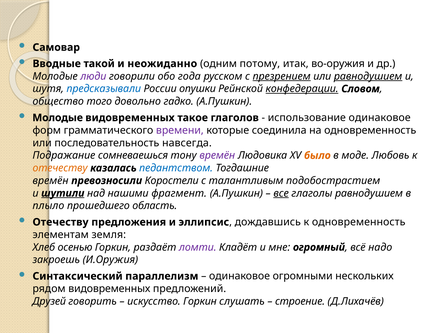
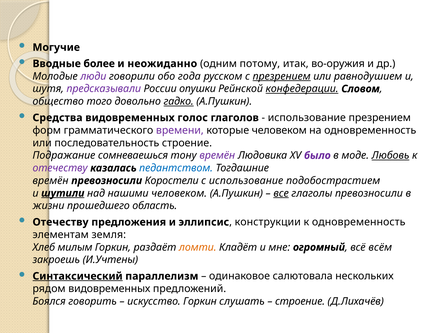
Самовар: Самовар -> Могучие
такой: такой -> более
равнодушием at (368, 76) underline: present -> none
предсказывали colour: blue -> purple
гадко underline: none -> present
Молодые at (58, 118): Молодые -> Средства
такое: такое -> голос
использование одинаковое: одинаковое -> презрением
которые соединила: соединила -> человеком
последовательность навсегда: навсегда -> строение
было colour: orange -> purple
Любовь underline: none -> present
отечеству at (60, 168) colour: orange -> purple
с талантливым: талантливым -> использование
нашими фрагмент: фрагмент -> человеком
глаголы равнодушием: равнодушием -> превозносили
плыло: плыло -> жизни
дождавшись: дождавшись -> конструкции
осенью: осенью -> милым
ломти colour: purple -> orange
надо: надо -> всём
И.Оружия: И.Оружия -> И.Учтены
Синтаксический underline: none -> present
огромными: огромными -> салютовала
Друзей: Друзей -> Боялся
